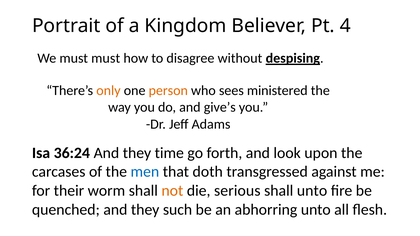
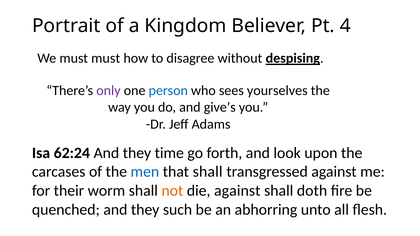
only colour: orange -> purple
person colour: orange -> blue
ministered: ministered -> yourselves
36:24: 36:24 -> 62:24
that doth: doth -> shall
die serious: serious -> against
shall unto: unto -> doth
